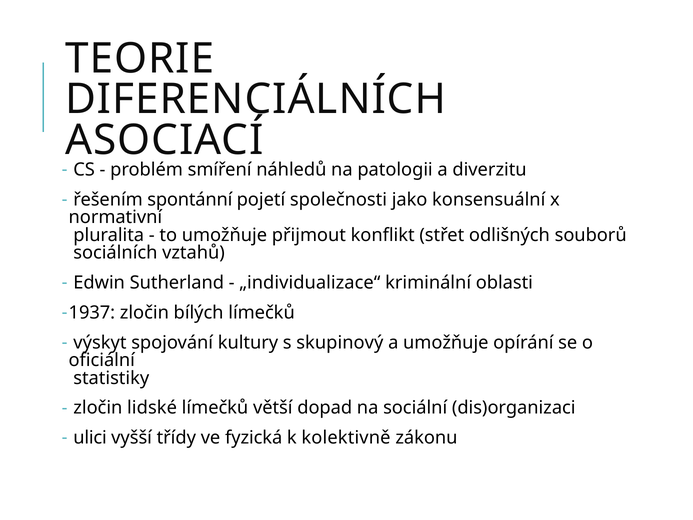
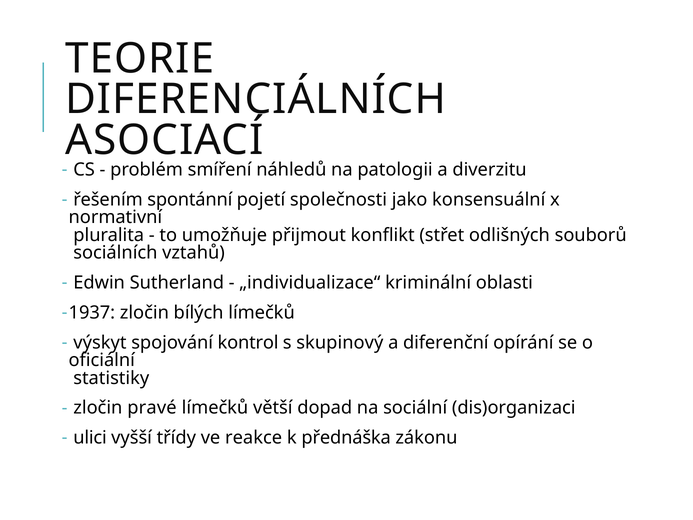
kultury: kultury -> kontrol
a umožňuje: umožňuje -> diferenční
lidské: lidské -> pravé
fyzická: fyzická -> reakce
kolektivně: kolektivně -> přednáška
